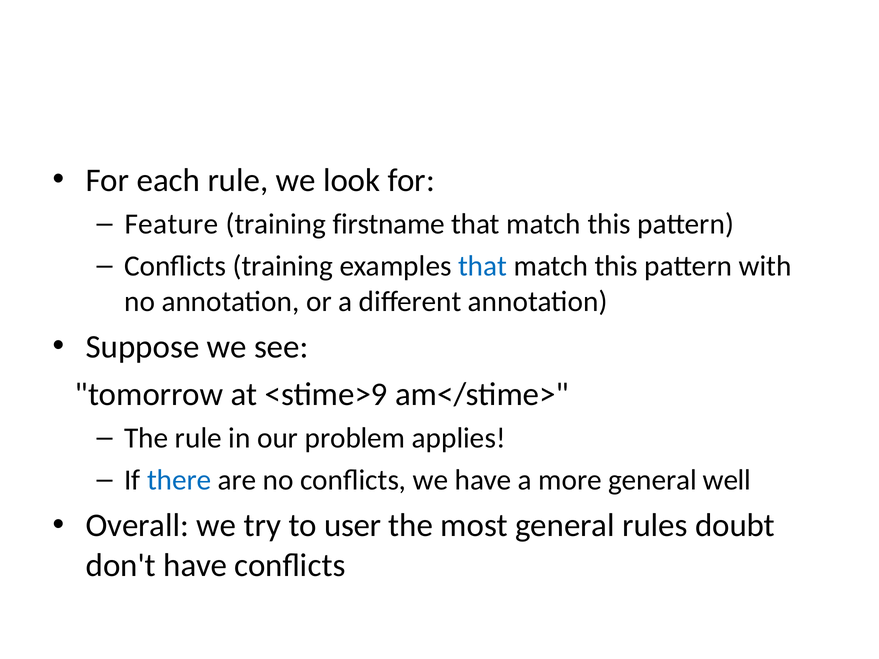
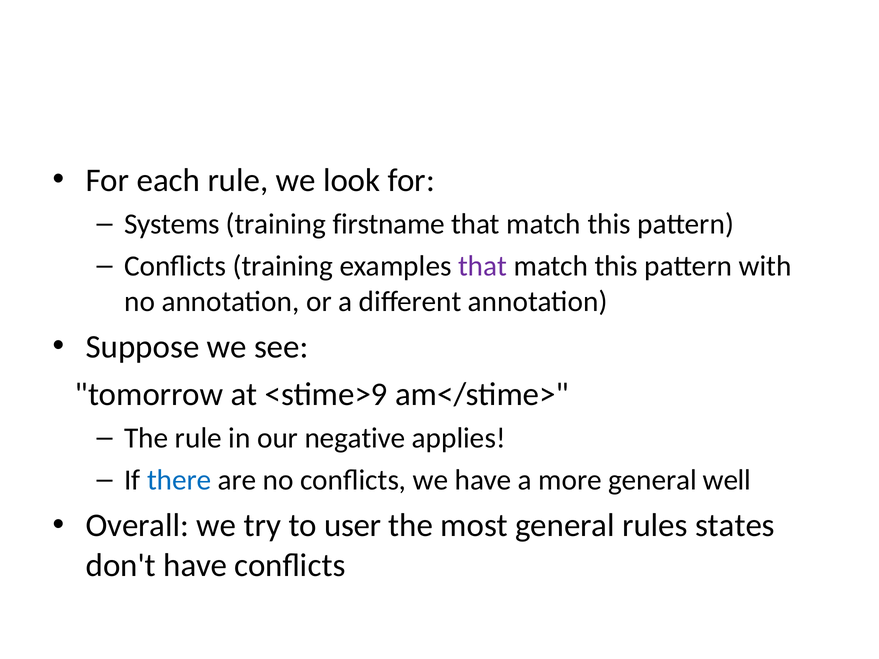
Feature: Feature -> Systems
that at (483, 266) colour: blue -> purple
problem: problem -> negative
doubt: doubt -> states
